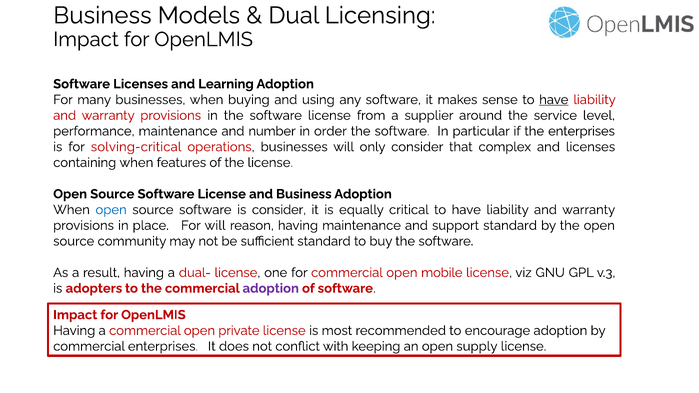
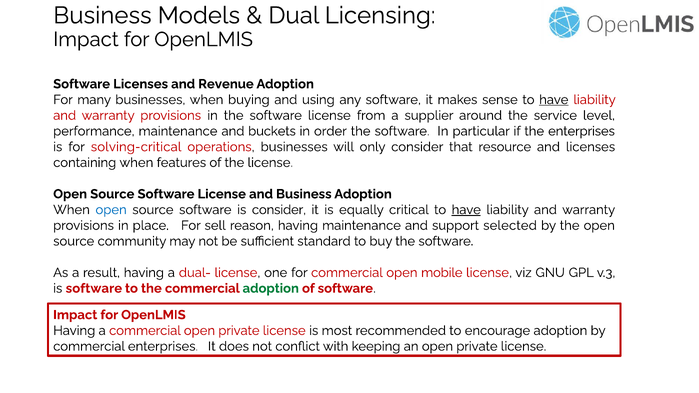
Learning: Learning -> Revenue
number: number -> buckets
complex: complex -> resource
have at (466, 210) underline: none -> present
For will: will -> sell
support standard: standard -> selected
is adopters: adopters -> software
adoption at (271, 288) colour: purple -> green
an open supply: supply -> private
